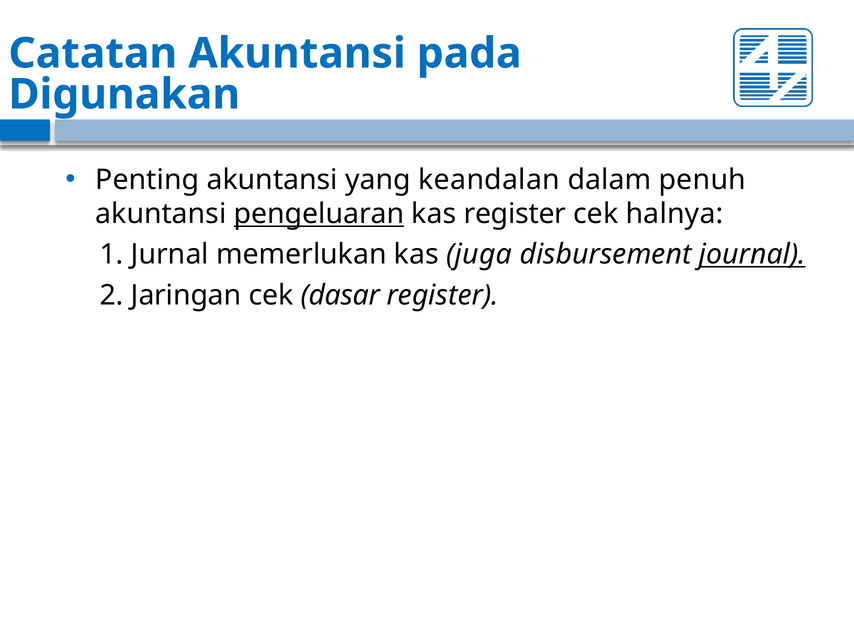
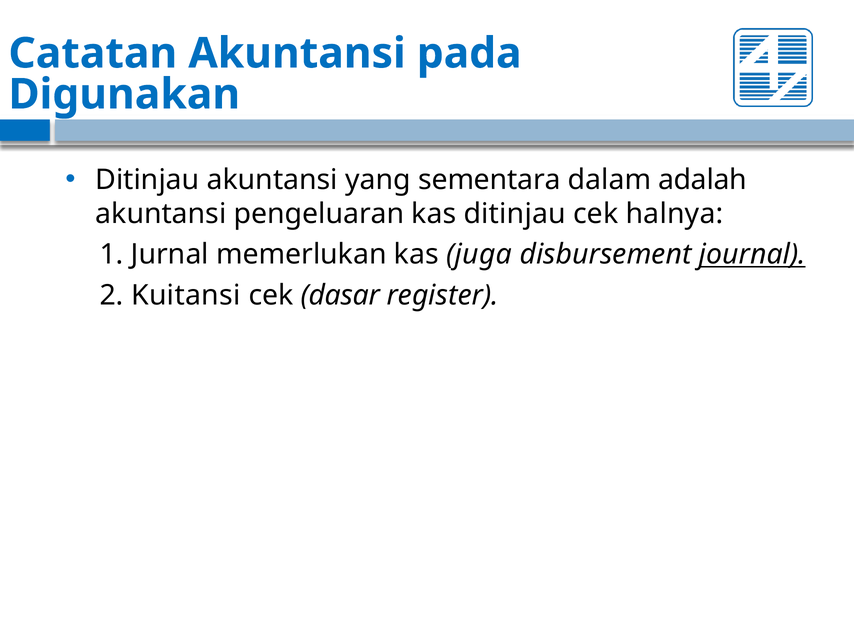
Penting at (147, 180): Penting -> Ditinjau
keandalan: keandalan -> sementara
penuh: penuh -> adalah
pengeluaran underline: present -> none
kas register: register -> ditinjau
Jaringan: Jaringan -> Kuitansi
